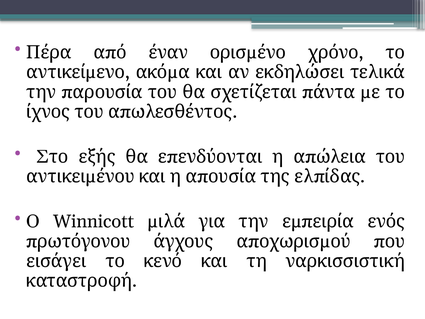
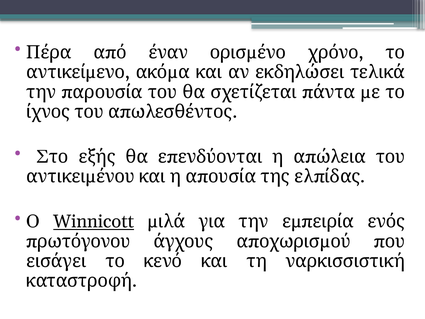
Winnicott underline: none -> present
